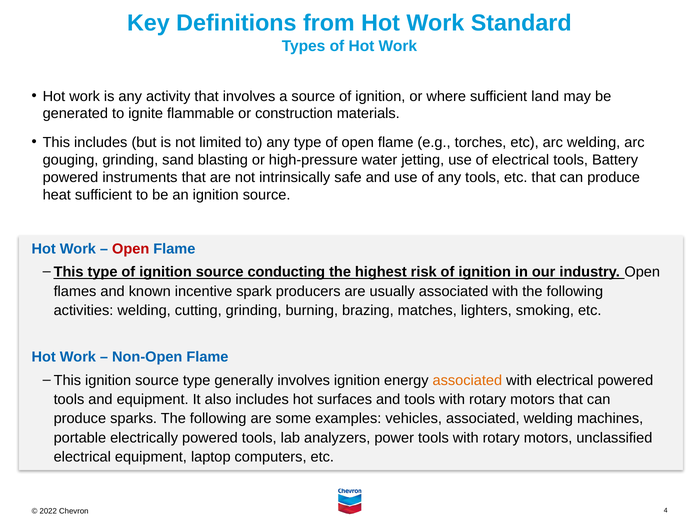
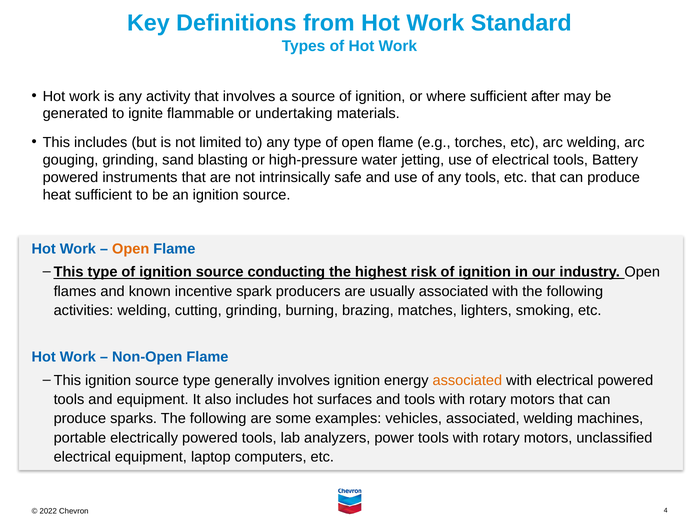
land: land -> after
construction: construction -> undertaking
Open at (131, 249) colour: red -> orange
